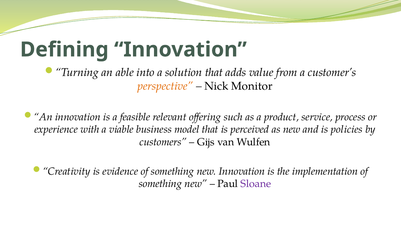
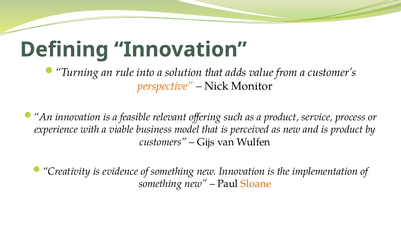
able: able -> rule
is policies: policies -> product
Sloane colour: purple -> orange
